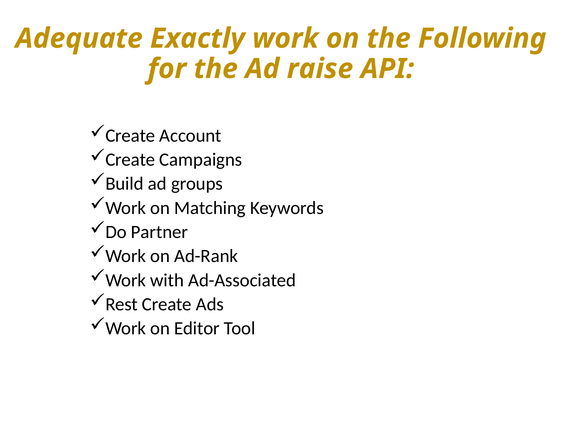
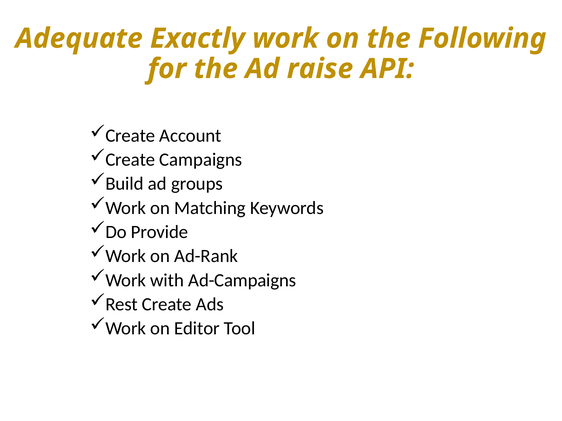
Partner: Partner -> Provide
Ad-Associated: Ad-Associated -> Ad-Campaigns
